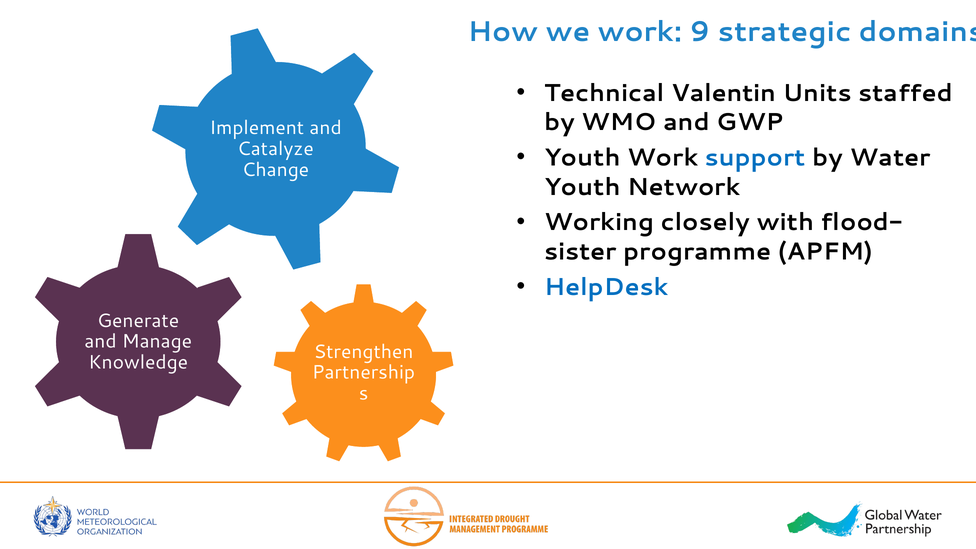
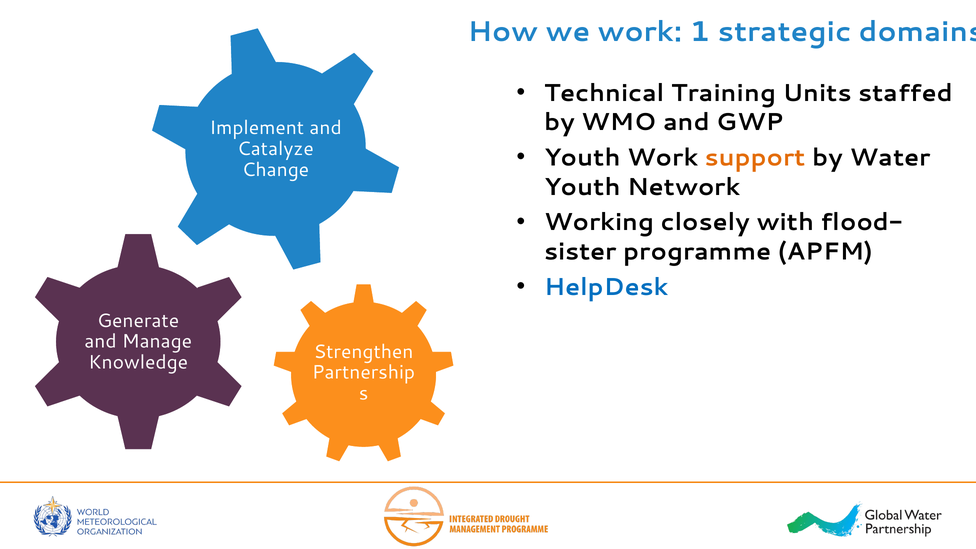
9: 9 -> 1
Valentin: Valentin -> Training
support colour: blue -> orange
